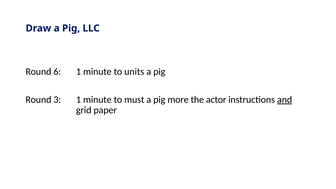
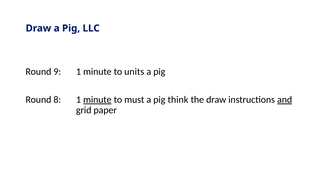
6: 6 -> 9
3: 3 -> 8
minute at (97, 100) underline: none -> present
more: more -> think
the actor: actor -> draw
